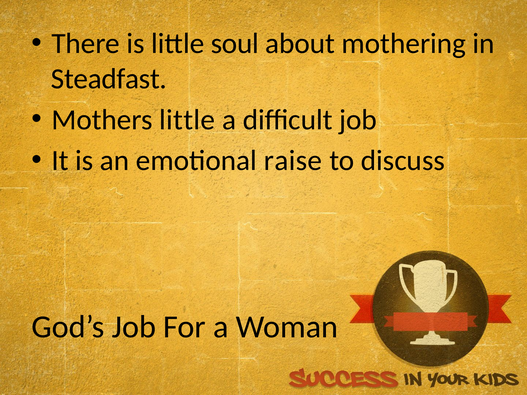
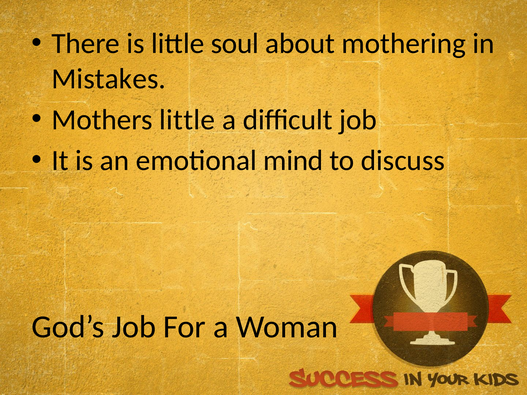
Steadfast: Steadfast -> Mistakes
raise: raise -> mind
